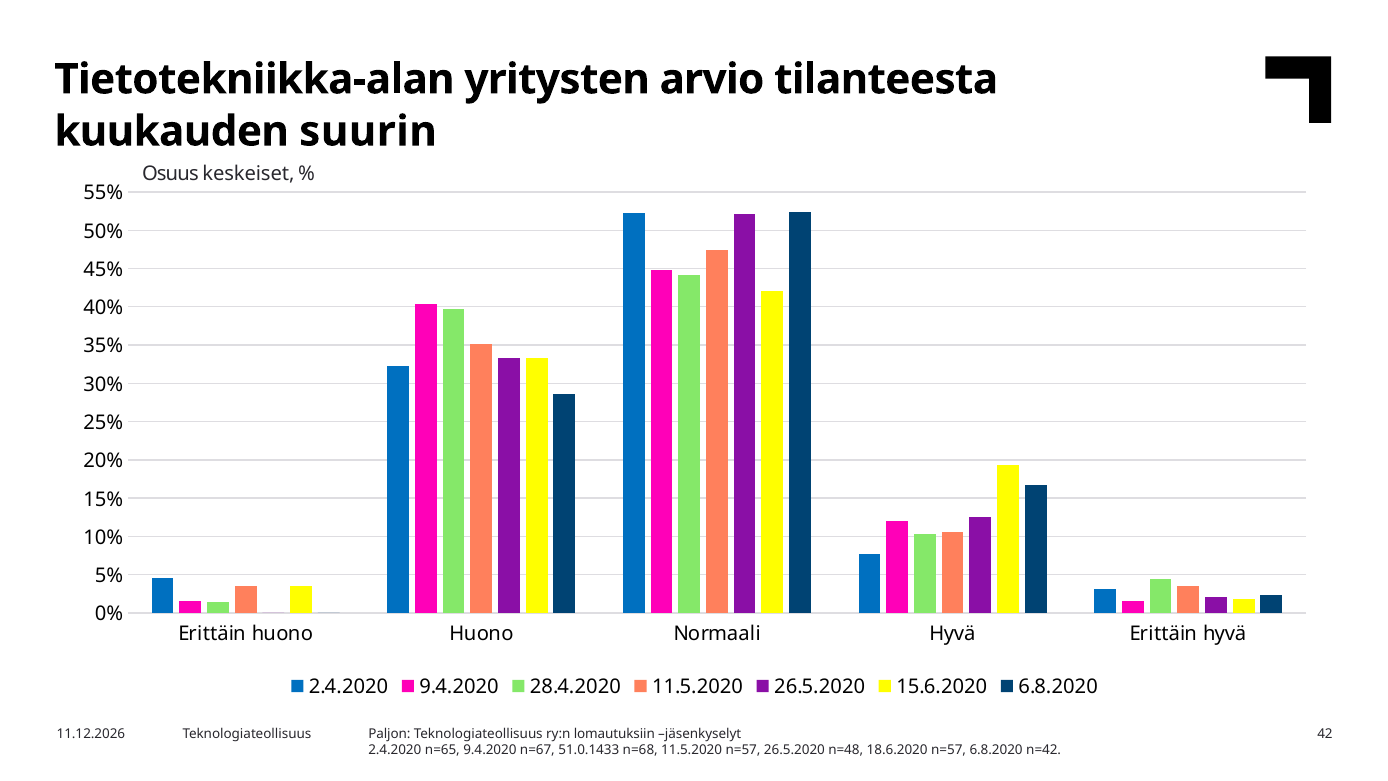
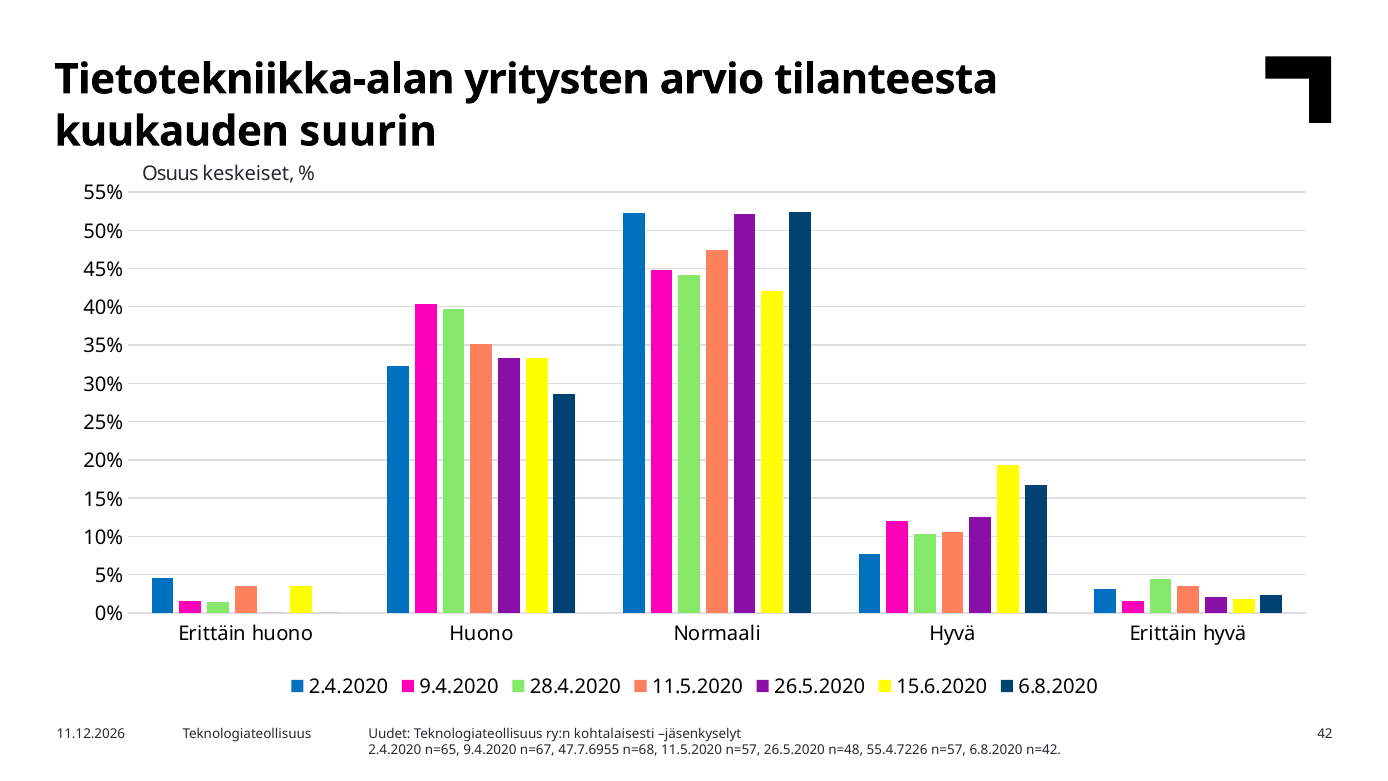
Paljon: Paljon -> Uudet
lomautuksiin: lomautuksiin -> kohtalaisesti
51.0.1433: 51.0.1433 -> 47.7.6955
18.6.2020: 18.6.2020 -> 55.4.7226
